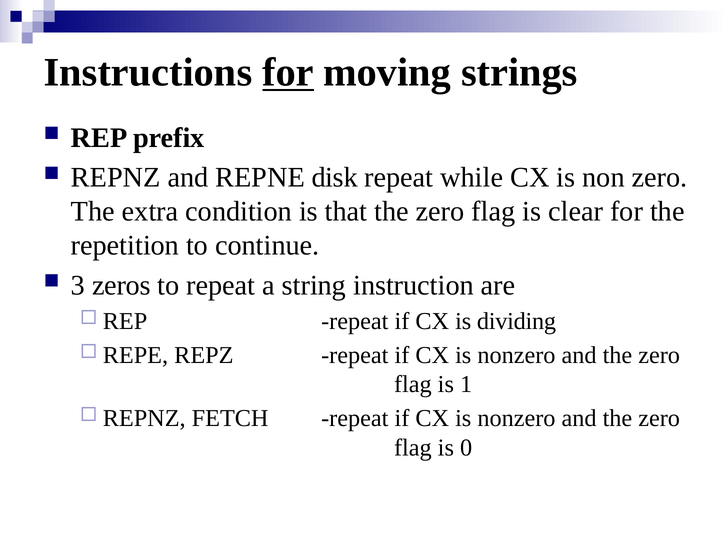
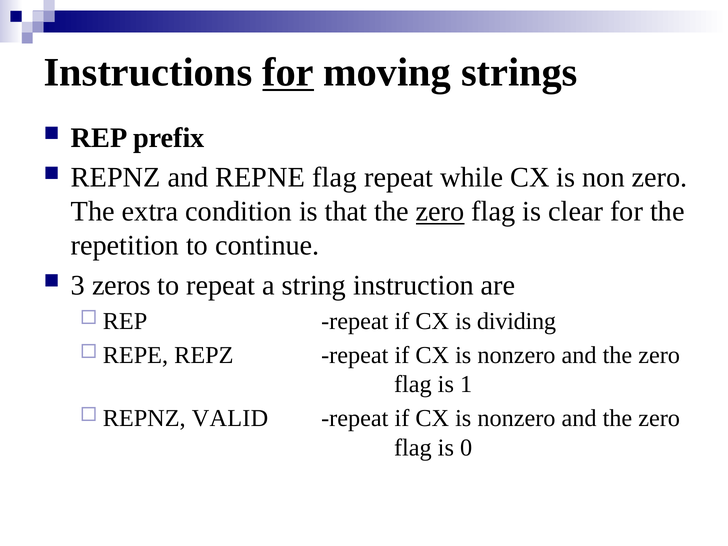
REPNE disk: disk -> flag
zero at (440, 212) underline: none -> present
FETCH: FETCH -> VALID
